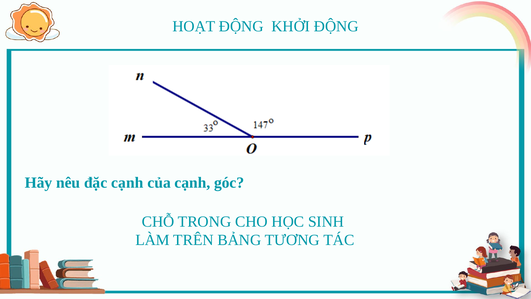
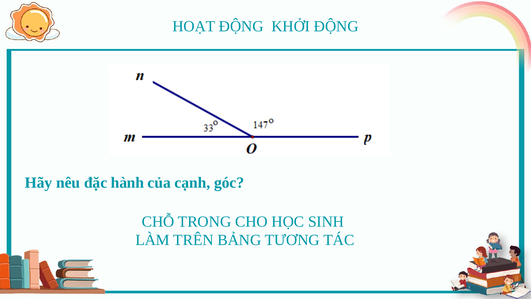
đặc cạnh: cạnh -> hành
